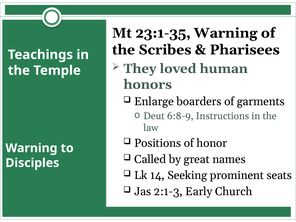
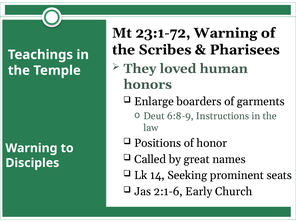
23:1-35: 23:1-35 -> 23:1-72
2:1-3: 2:1-3 -> 2:1-6
